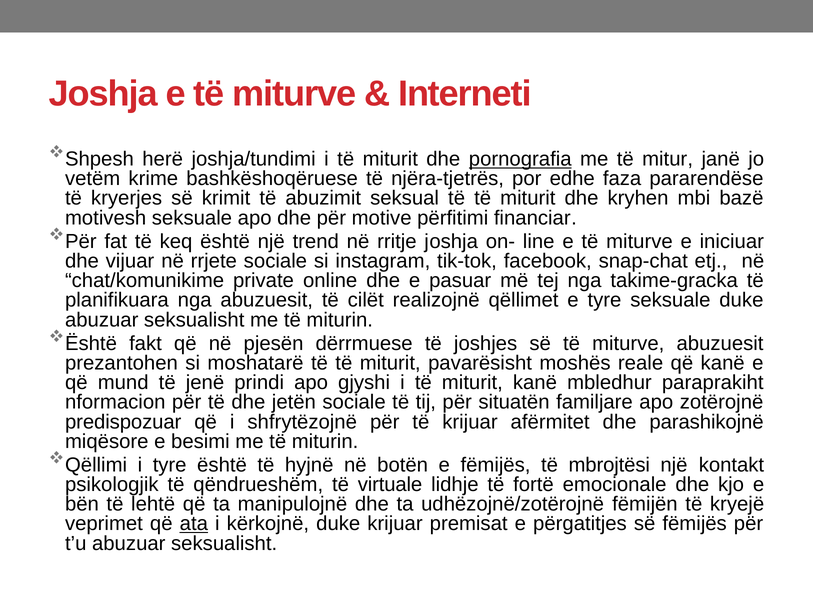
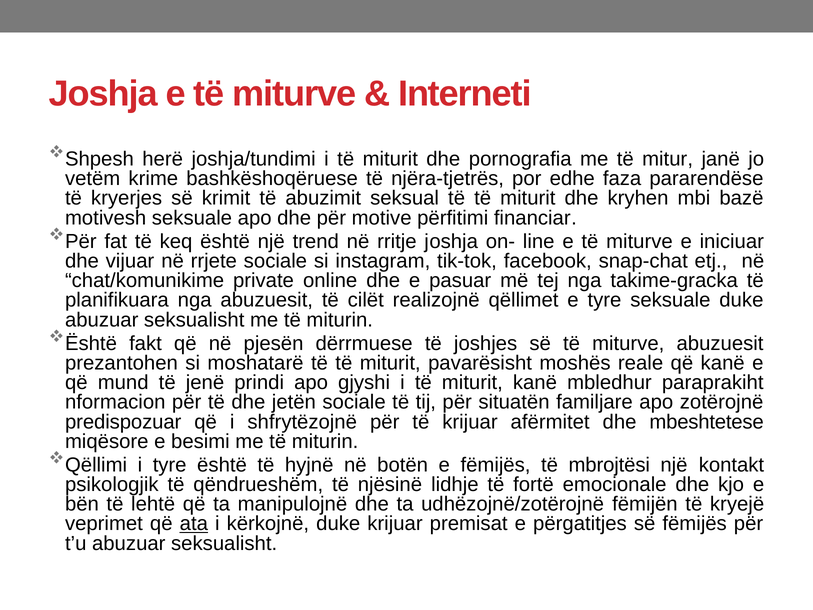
pornografia underline: present -> none
parashikojnë: parashikojnë -> mbeshtetese
virtuale: virtuale -> njësinë
